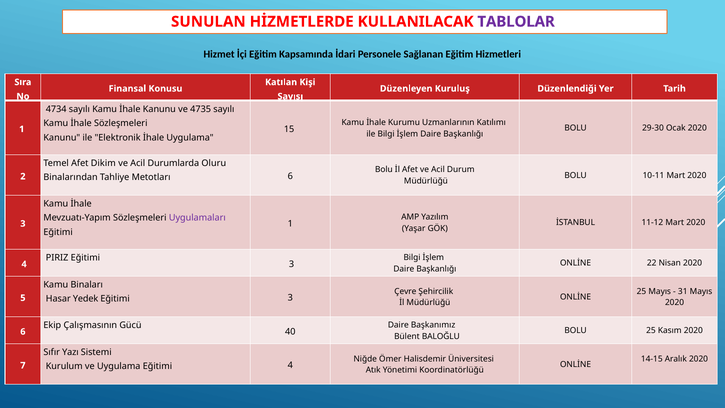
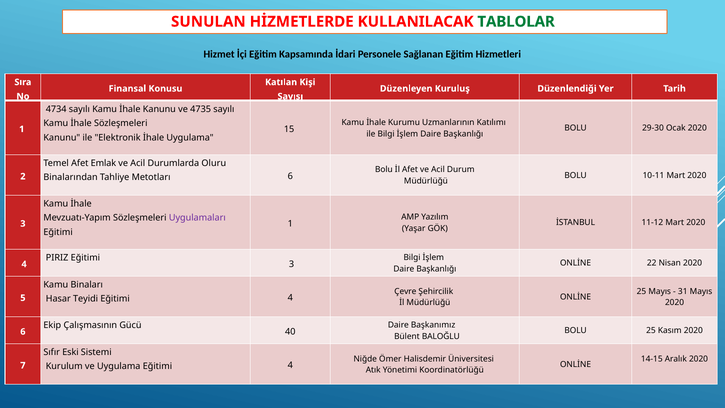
TABLOLAR colour: purple -> green
Dikim: Dikim -> Emlak
Yedek: Yedek -> Teyidi
3 at (290, 298): 3 -> 4
Yazı: Yazı -> Eski
